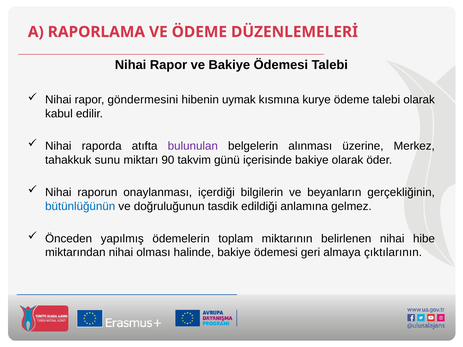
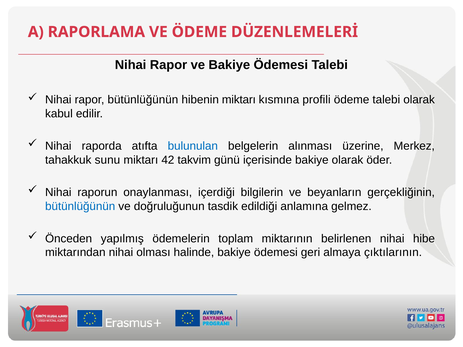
rapor göndermesini: göndermesini -> bütünlüğünün
hibenin uymak: uymak -> miktarı
kurye: kurye -> profili
bulunulan colour: purple -> blue
90: 90 -> 42
